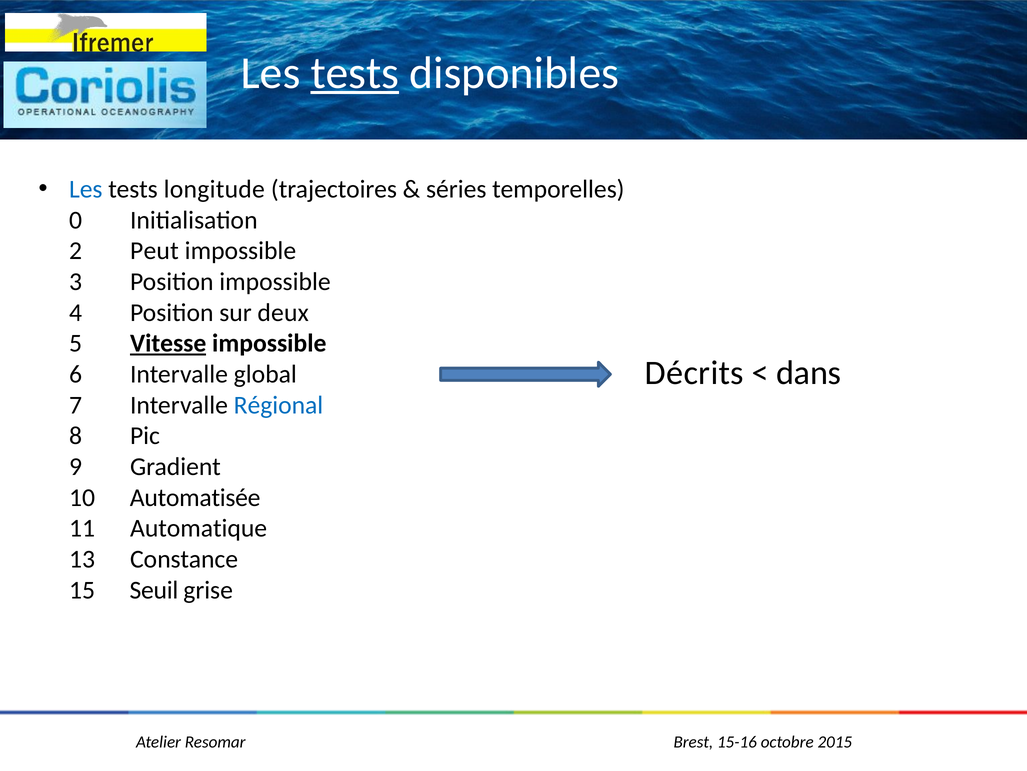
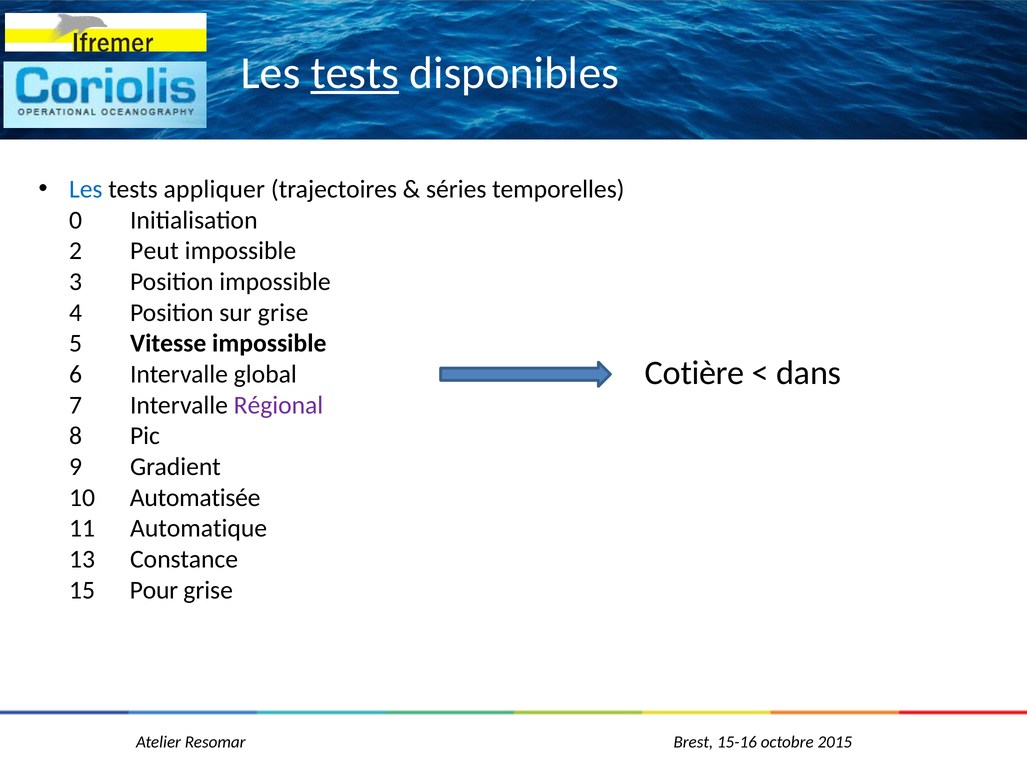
longitude: longitude -> appliquer
sur deux: deux -> grise
Vitesse underline: present -> none
Décrits: Décrits -> Cotière
Régional colour: blue -> purple
Seuil: Seuil -> Pour
